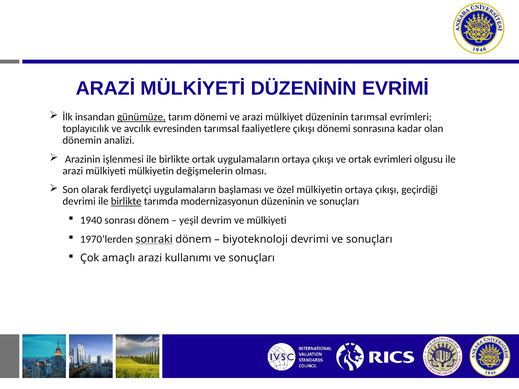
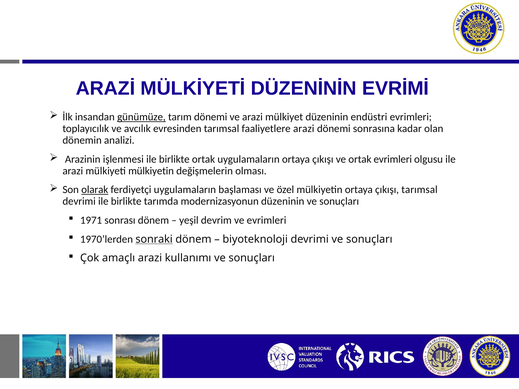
düzeninin tarımsal: tarımsal -> endüstri
faaliyetlere çıkışı: çıkışı -> arazi
olarak underline: none -> present
çıkışı geçirdiği: geçirdiği -> tarımsal
birlikte at (126, 202) underline: present -> none
1940: 1940 -> 1971
ve mülkiyeti: mülkiyeti -> evrimleri
